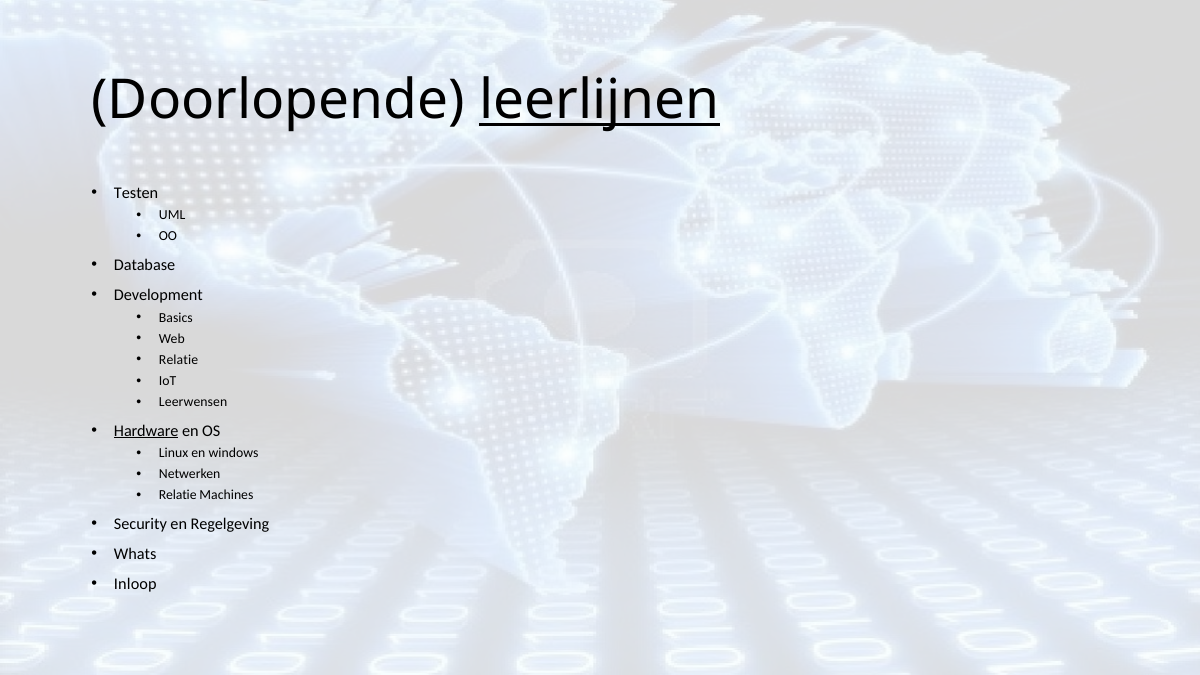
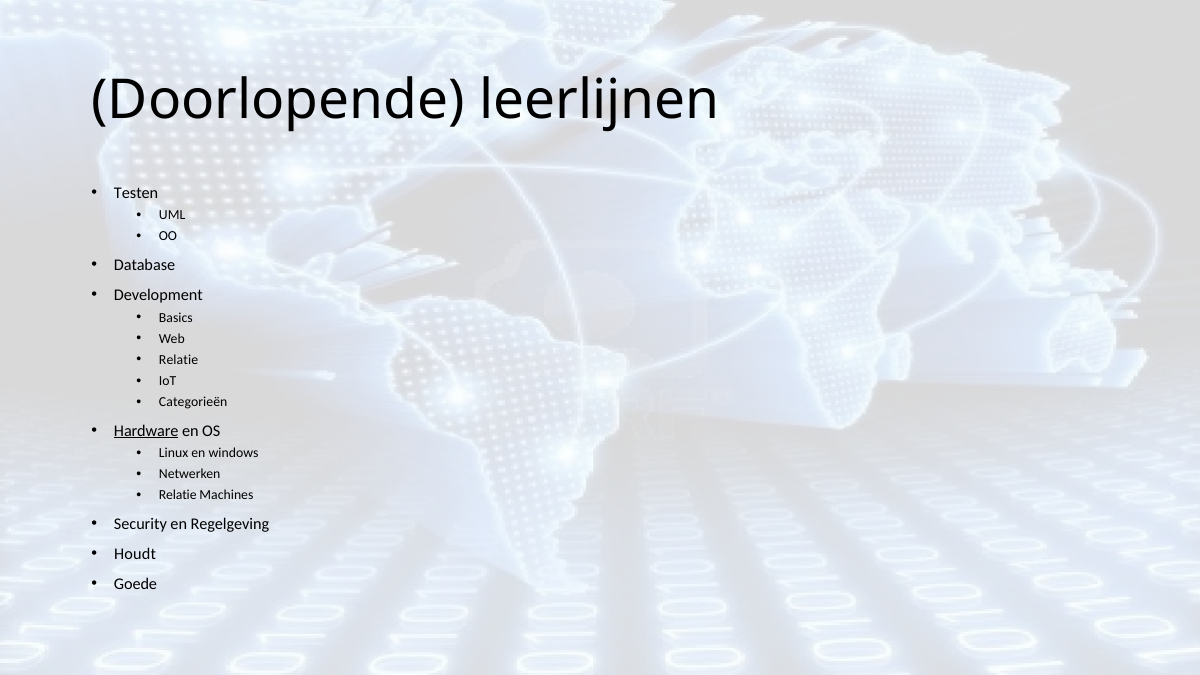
leerlijnen underline: present -> none
Leerwensen: Leerwensen -> Categorieën
Whats: Whats -> Houdt
Inloop: Inloop -> Goede
